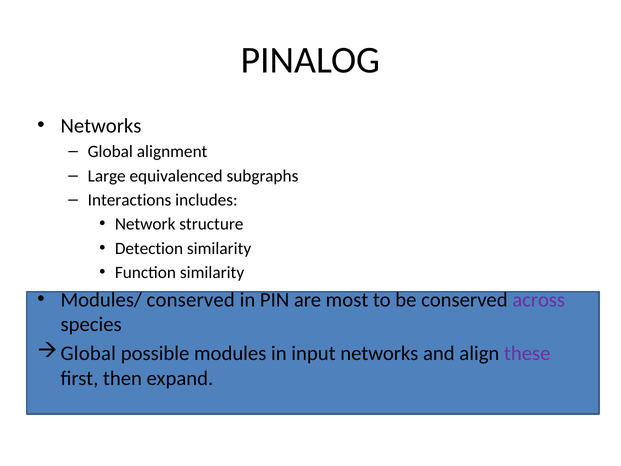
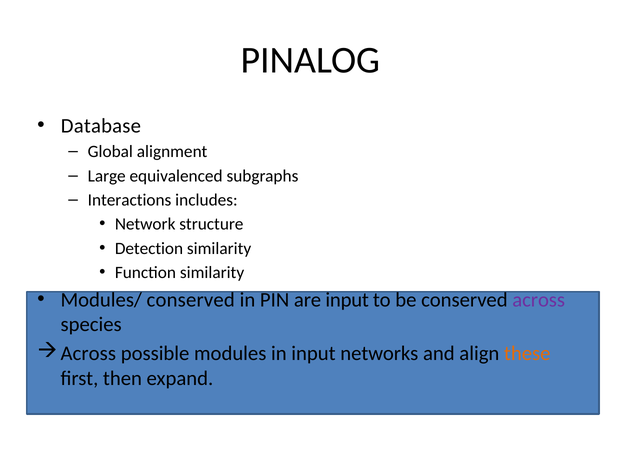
Networks at (101, 126): Networks -> Database
are most: most -> input
Global at (88, 353): Global -> Across
these colour: purple -> orange
